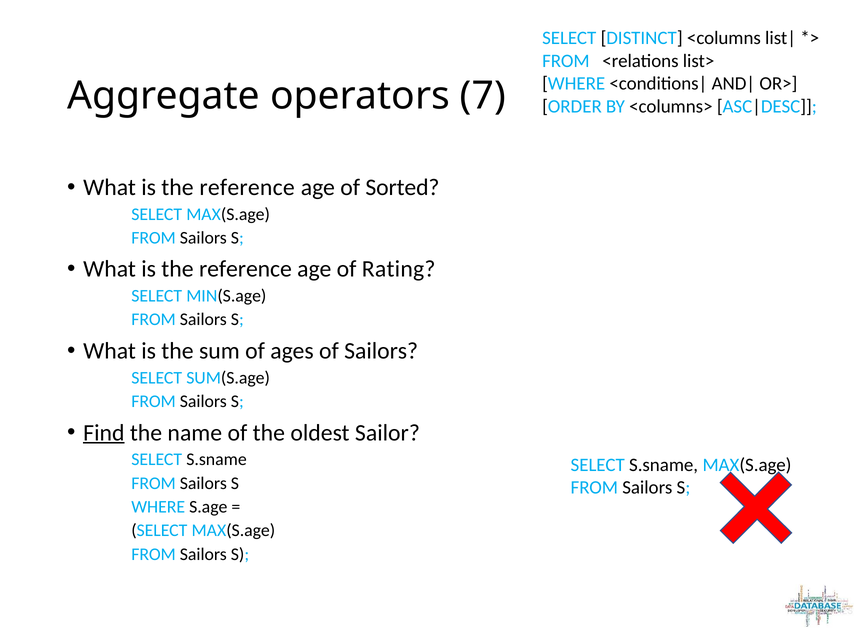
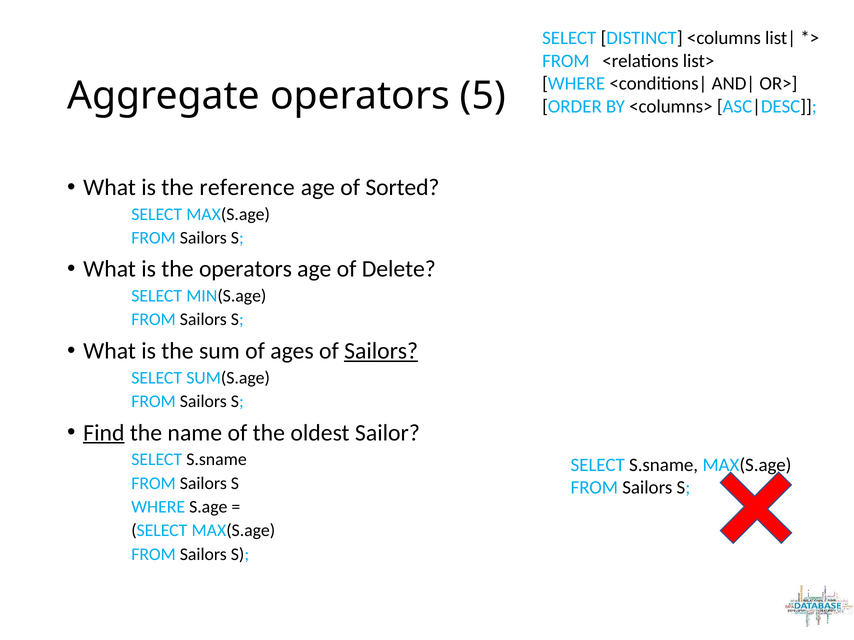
7: 7 -> 5
reference at (245, 269): reference -> operators
Rating: Rating -> Delete
Sailors at (381, 351) underline: none -> present
